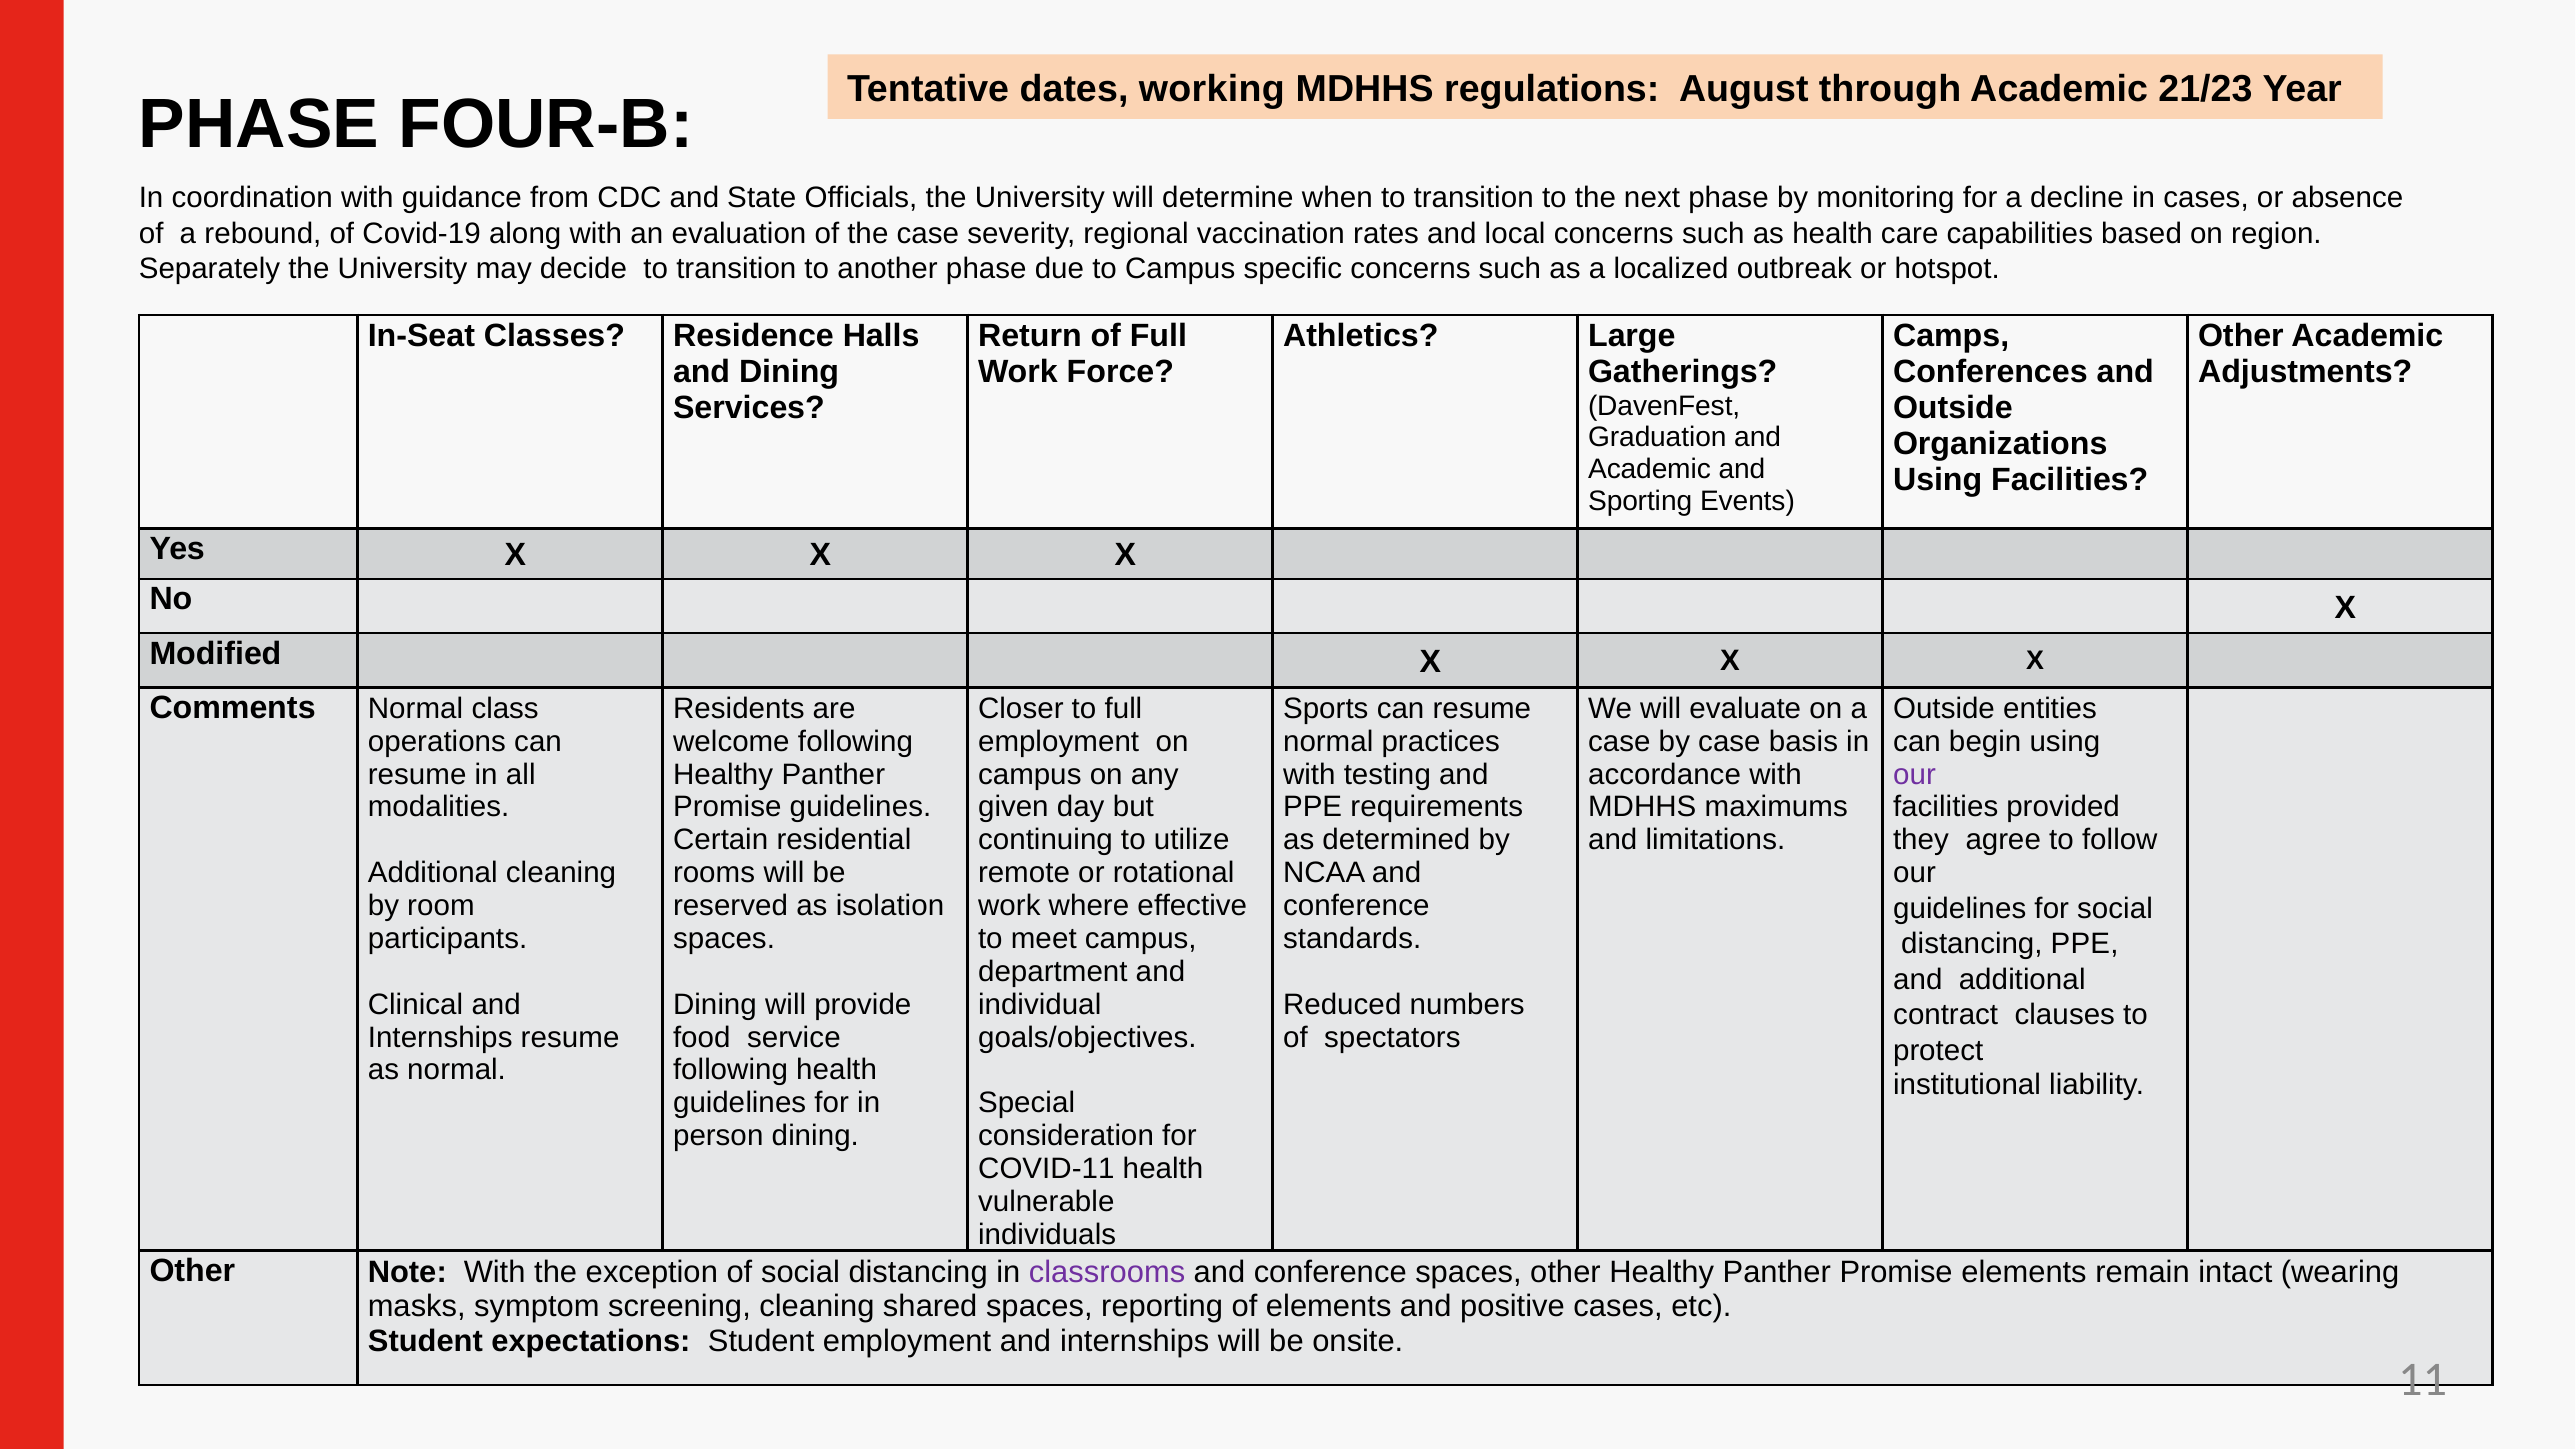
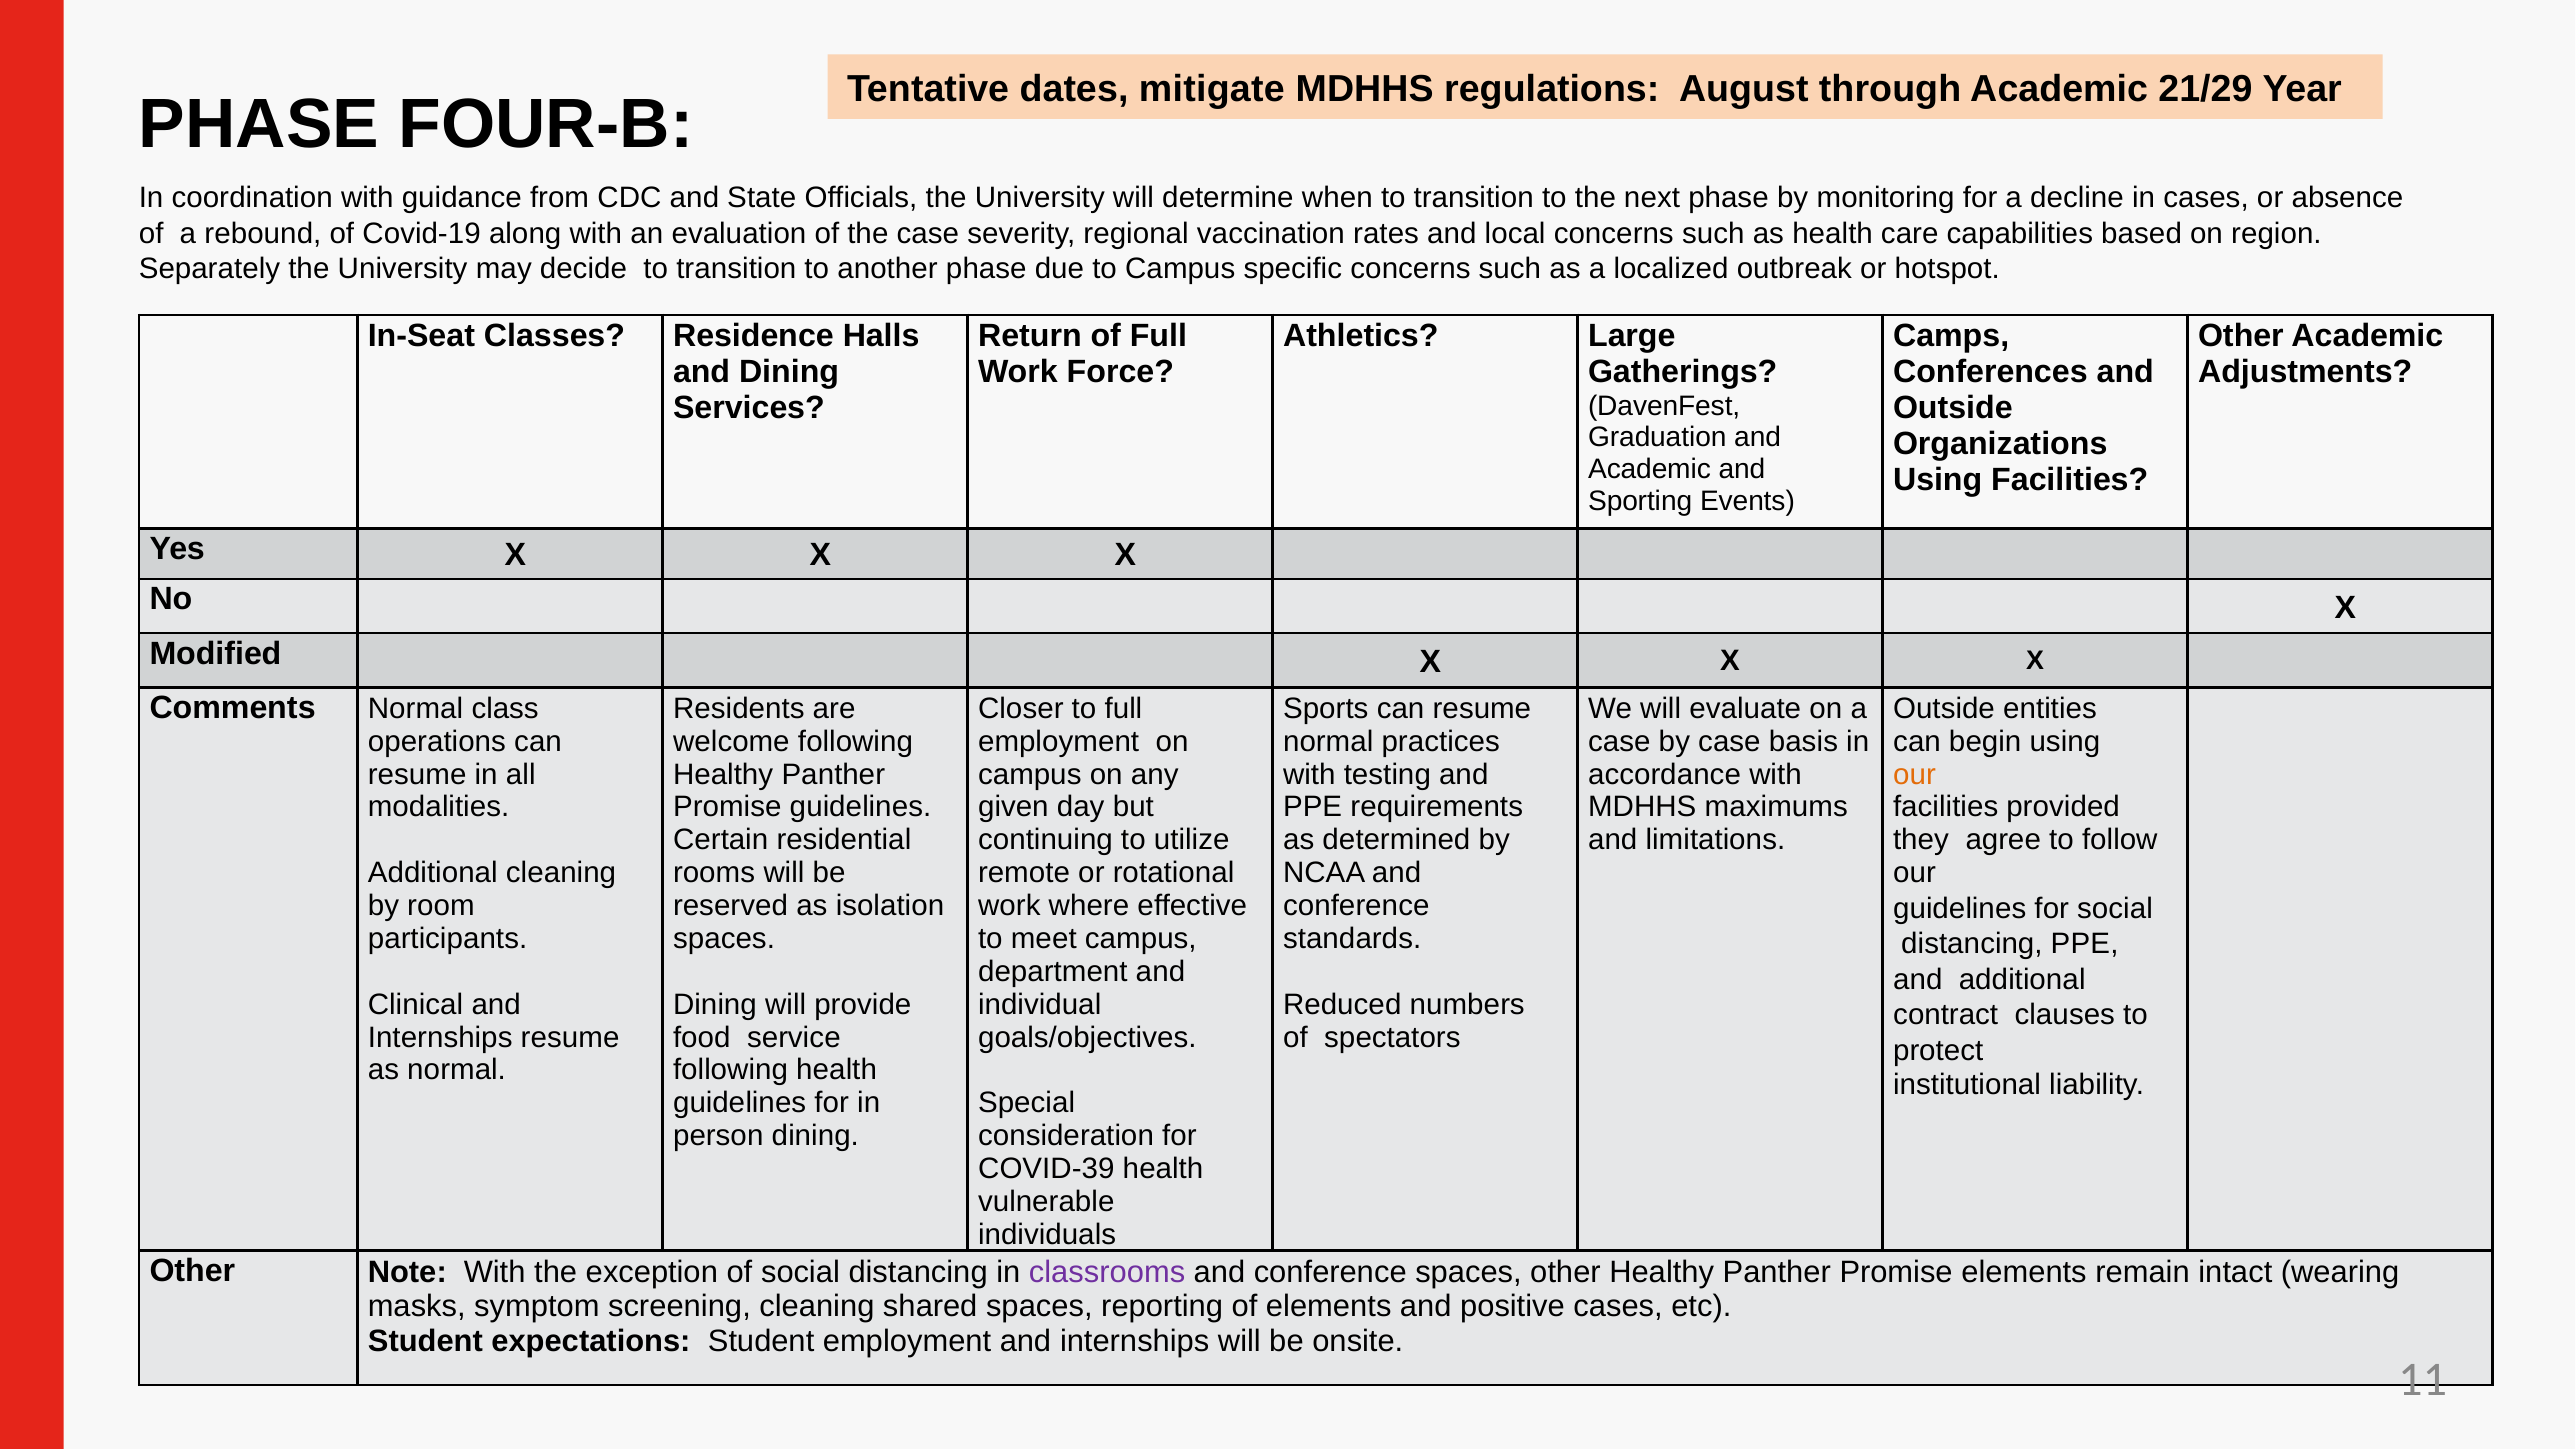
working: working -> mitigate
21/23: 21/23 -> 21/29
our at (1915, 774) colour: purple -> orange
COVID-11: COVID-11 -> COVID-39
